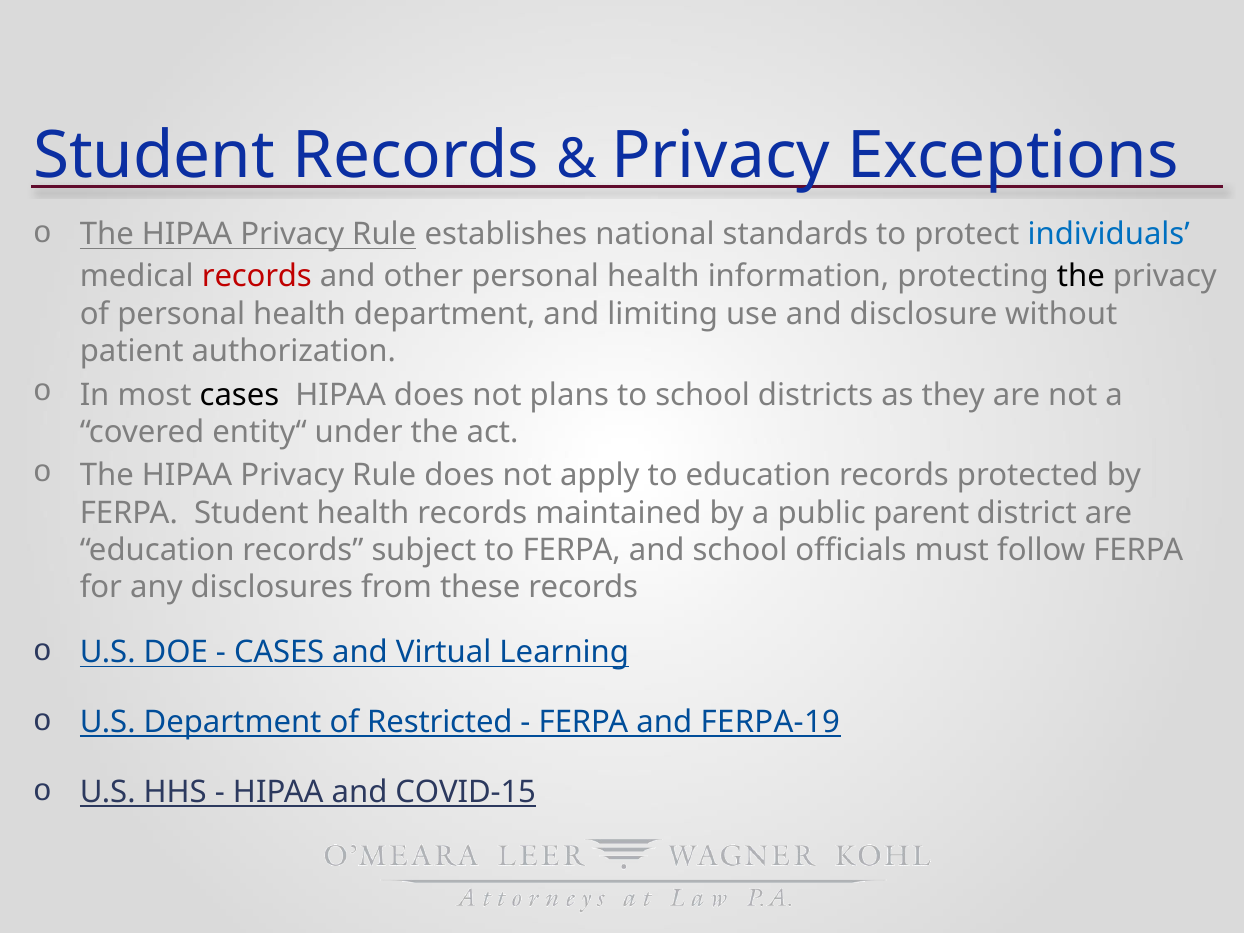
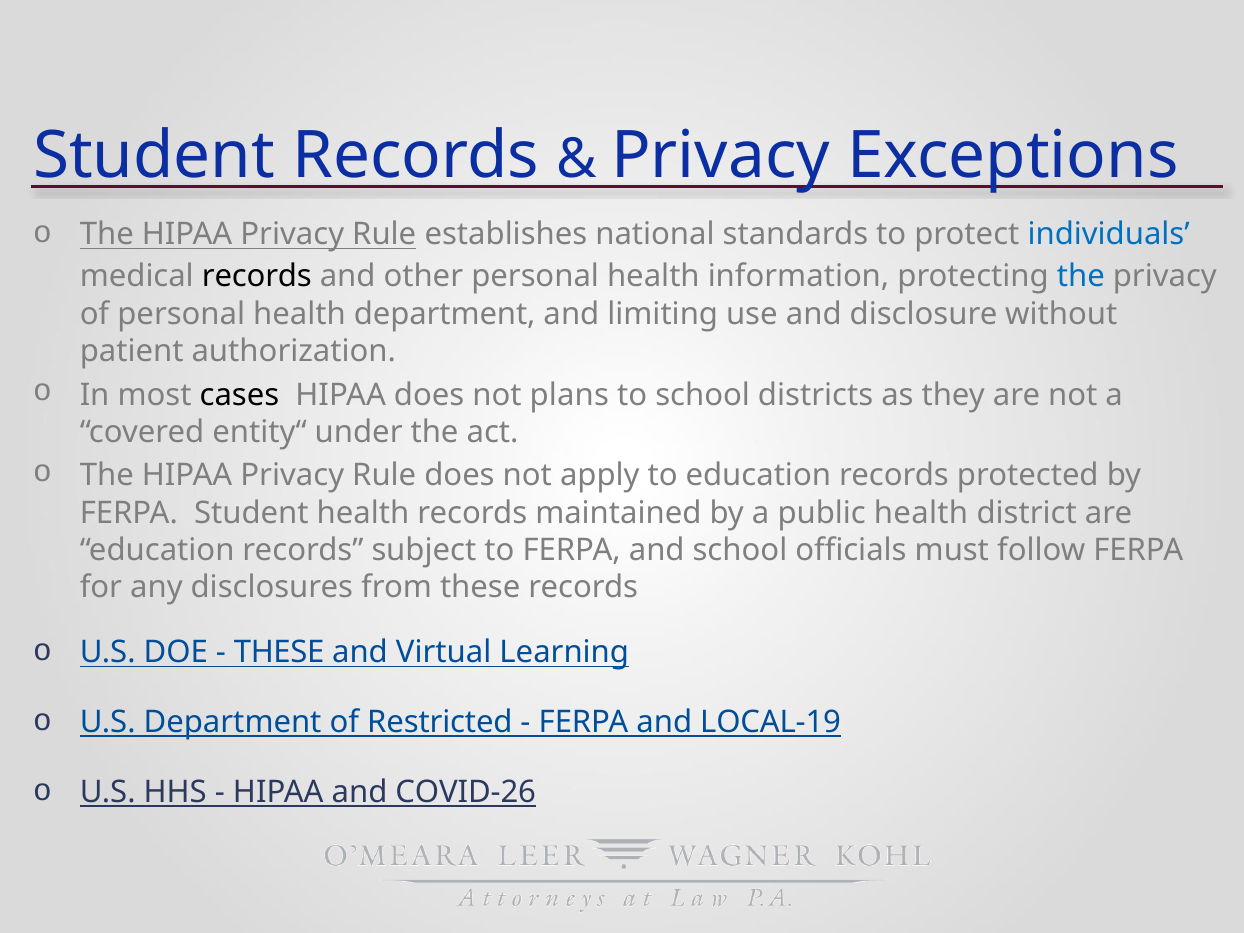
records at (257, 277) colour: red -> black
the at (1081, 277) colour: black -> blue
public parent: parent -> health
CASES at (279, 652): CASES -> THESE
FERPA-19: FERPA-19 -> LOCAL-19
COVID-15: COVID-15 -> COVID-26
